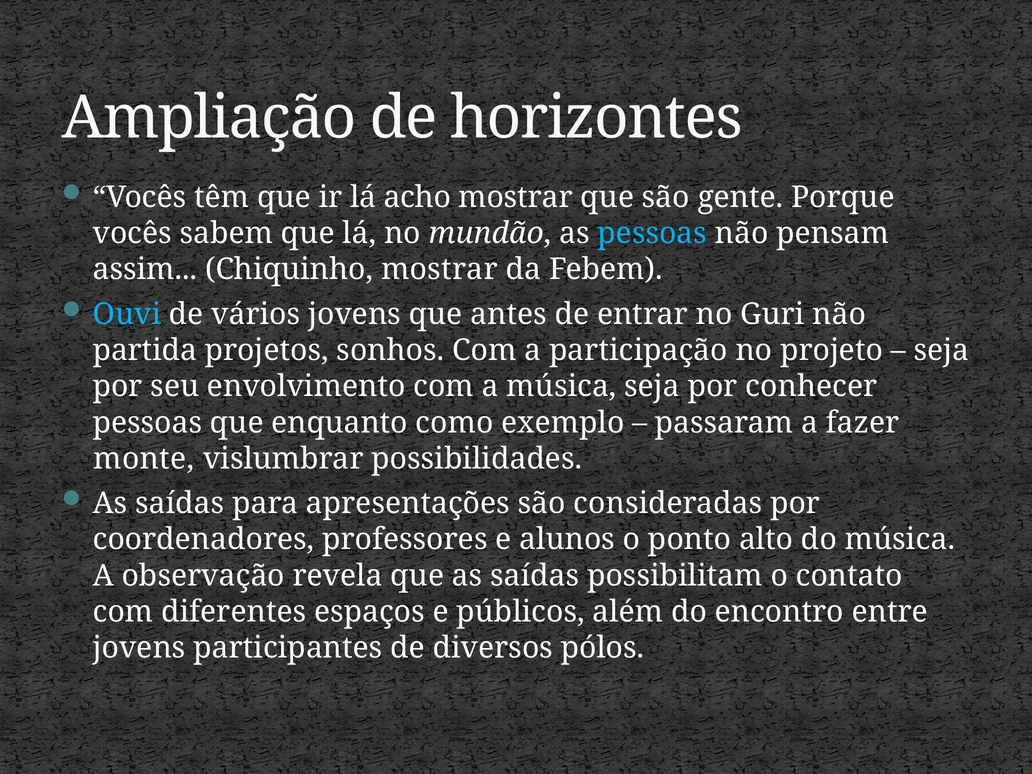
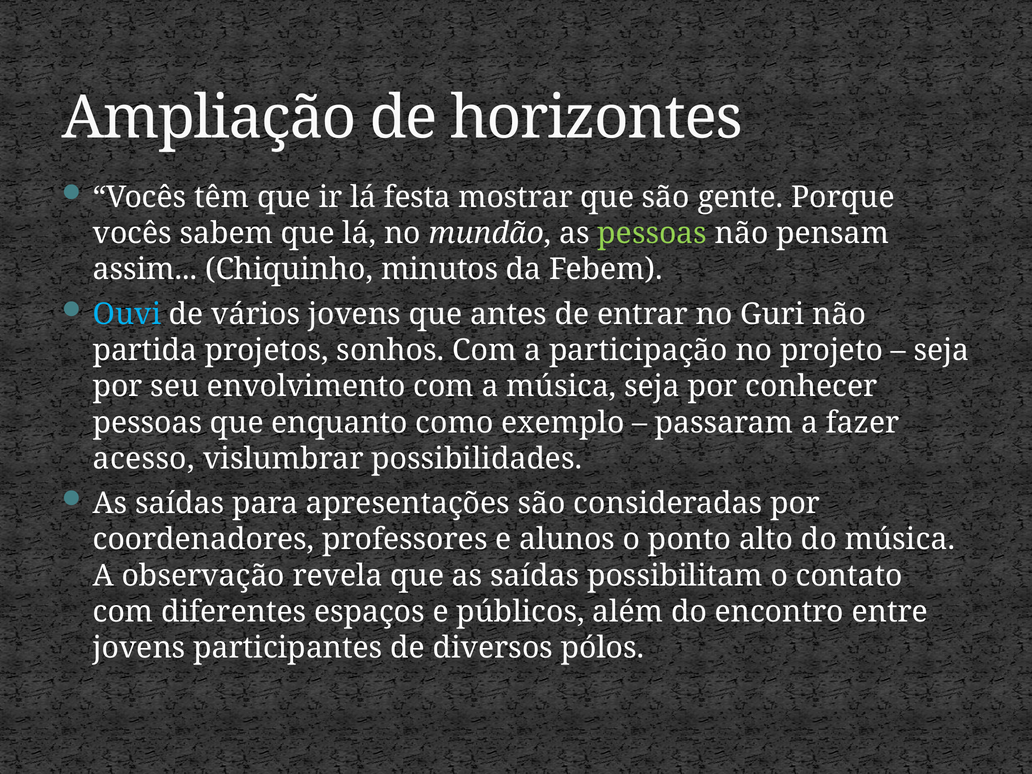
acho: acho -> festa
pessoas at (652, 233) colour: light blue -> light green
Chiquinho mostrar: mostrar -> minutos
monte: monte -> acesso
